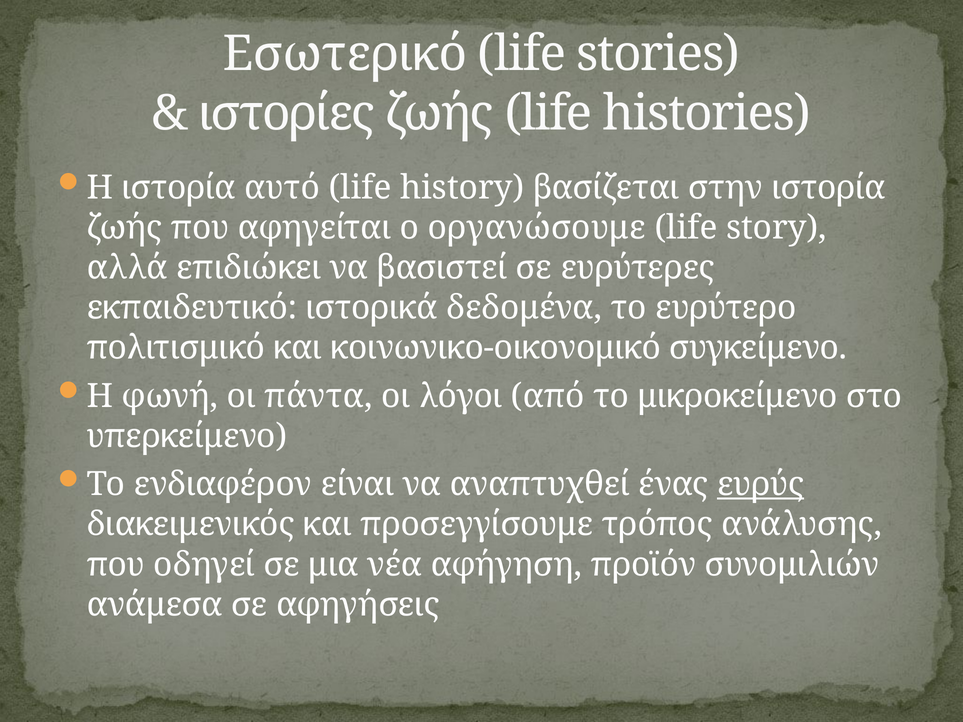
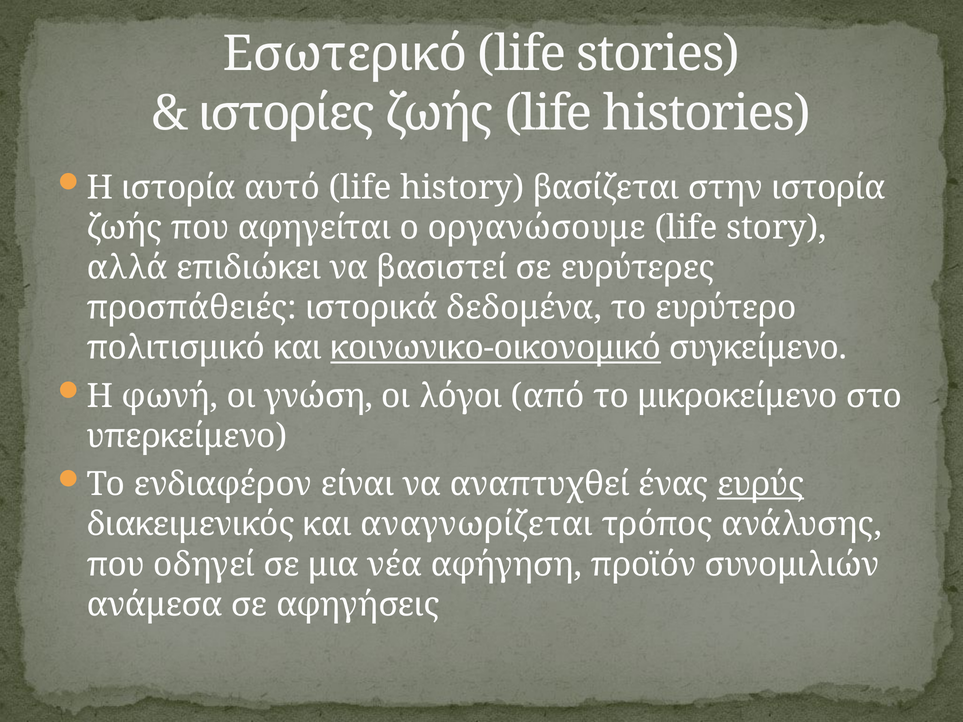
εκπαιδευτικό: εκπαιδευτικό -> προσπάθειές
κοινωνικο-οικονομικό underline: none -> present
πάντα: πάντα -> γνώση
προσεγγίσουμε: προσεγγίσουμε -> αναγνωρίζεται
